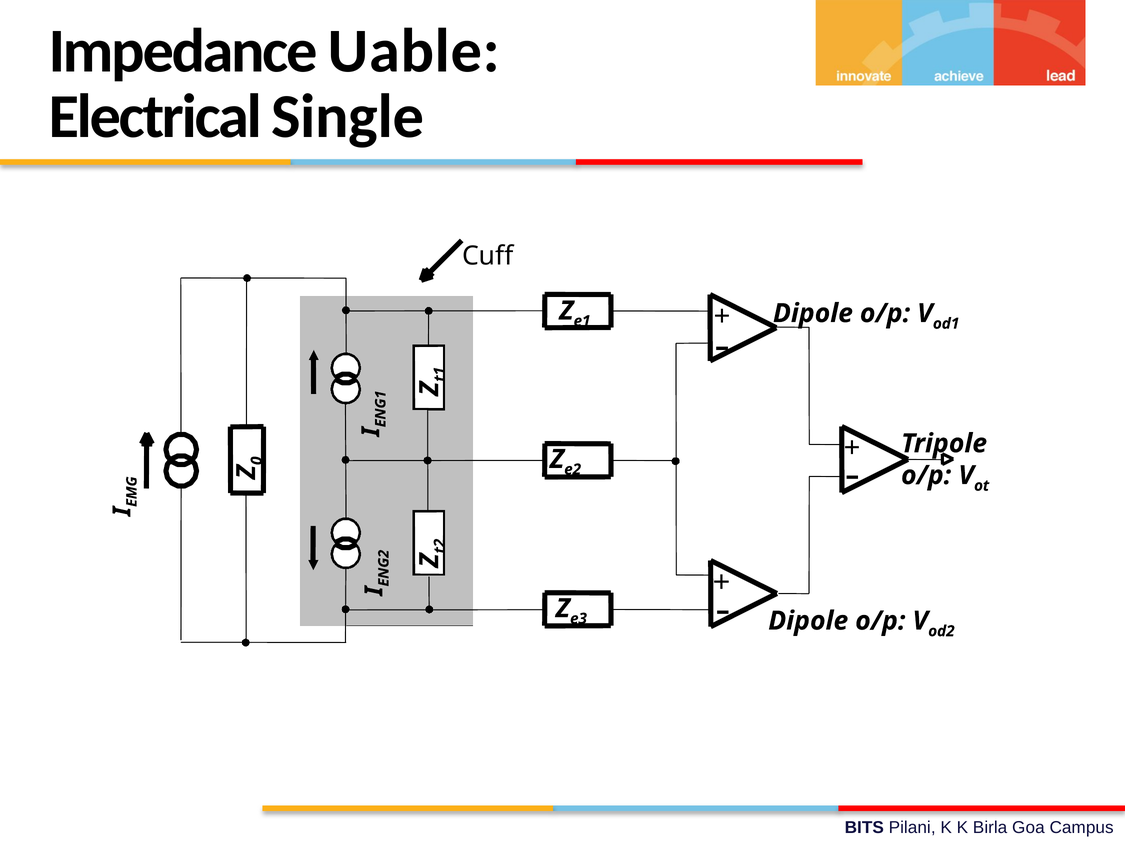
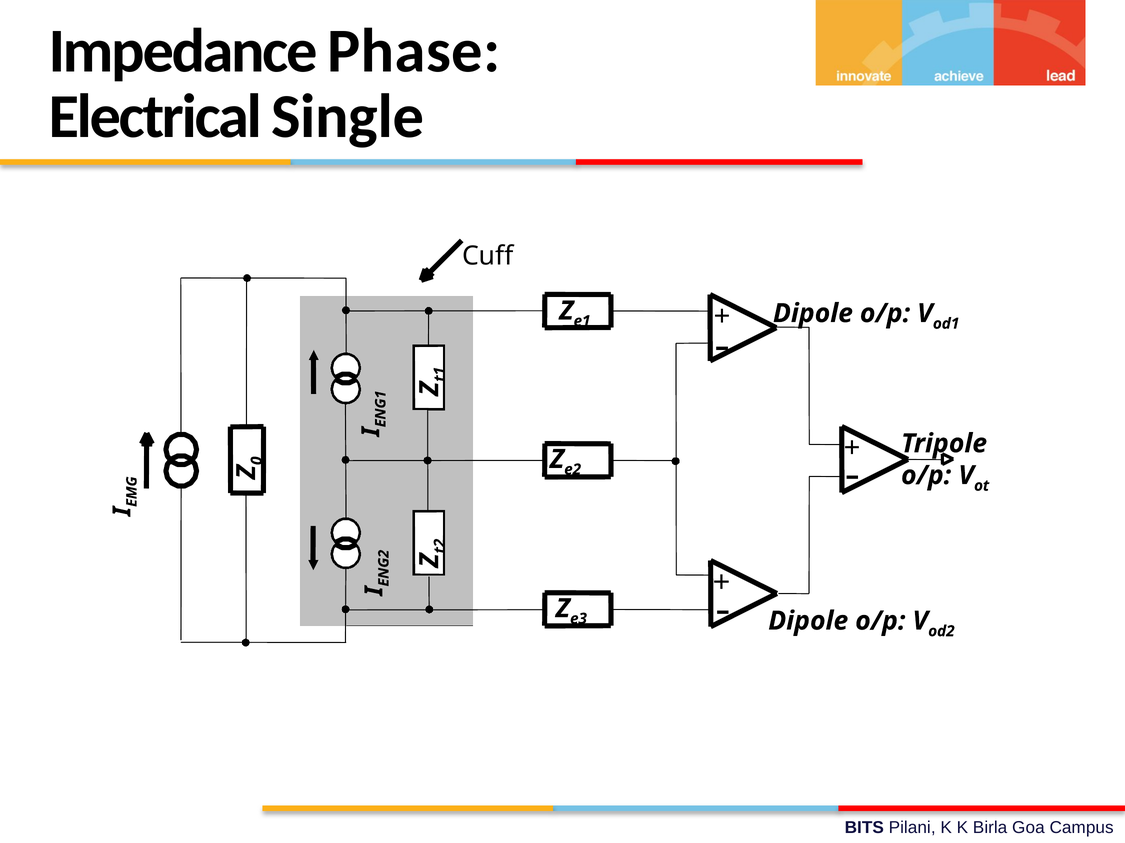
Uable: Uable -> Phase
